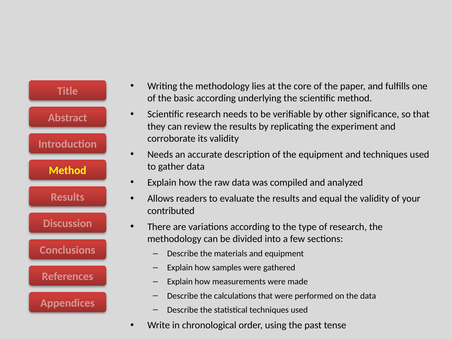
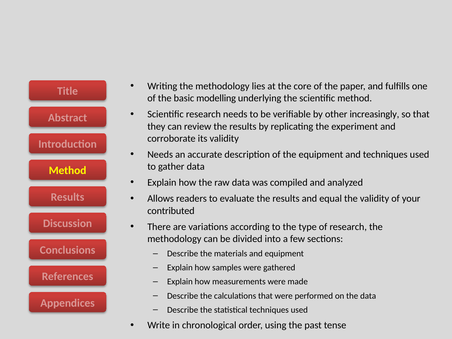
basic according: according -> modelling
significance: significance -> increasingly
